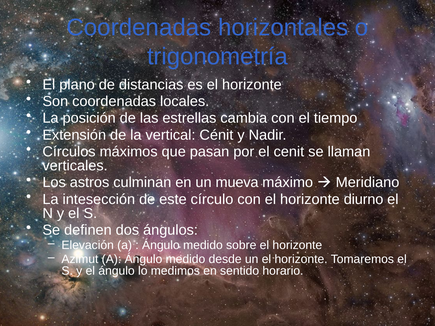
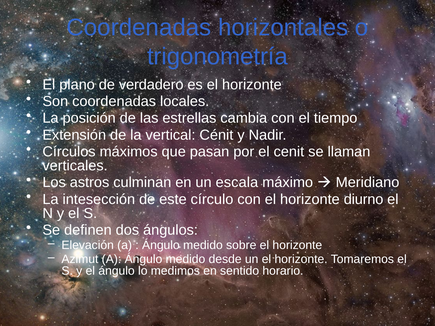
distancias: distancias -> verdadero
mueva: mueva -> escala
